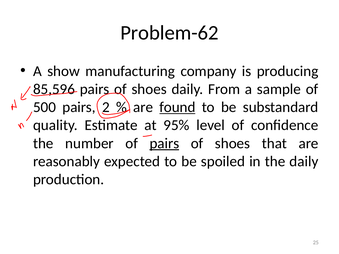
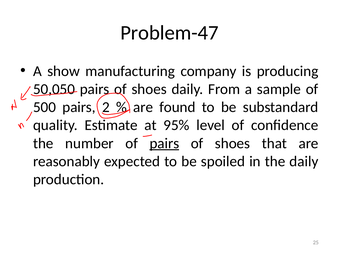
Problem-62: Problem-62 -> Problem-47
85,596: 85,596 -> 50,050
found underline: present -> none
